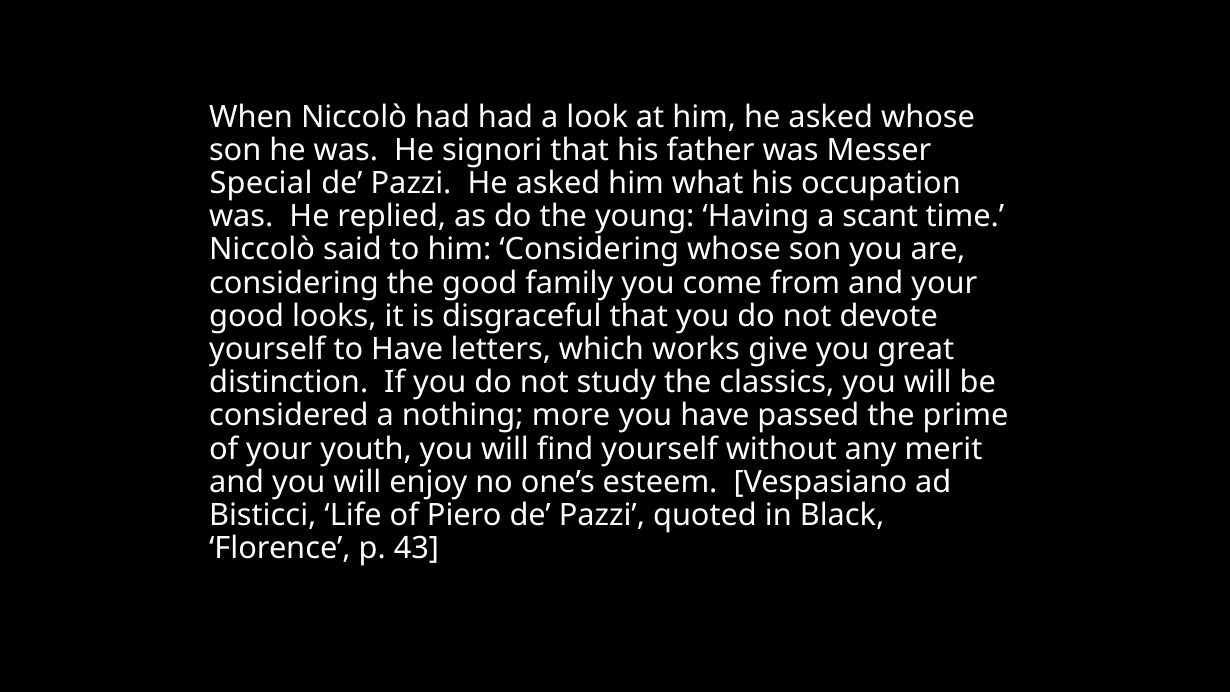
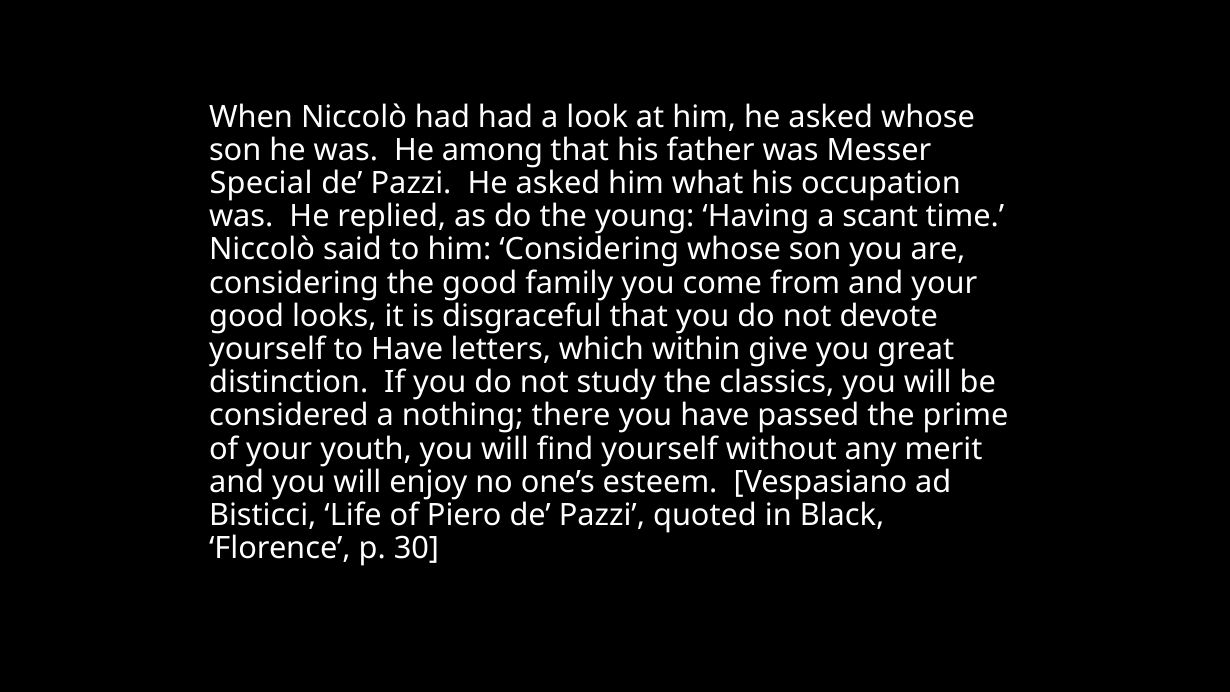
signori: signori -> among
works: works -> within
more: more -> there
43: 43 -> 30
